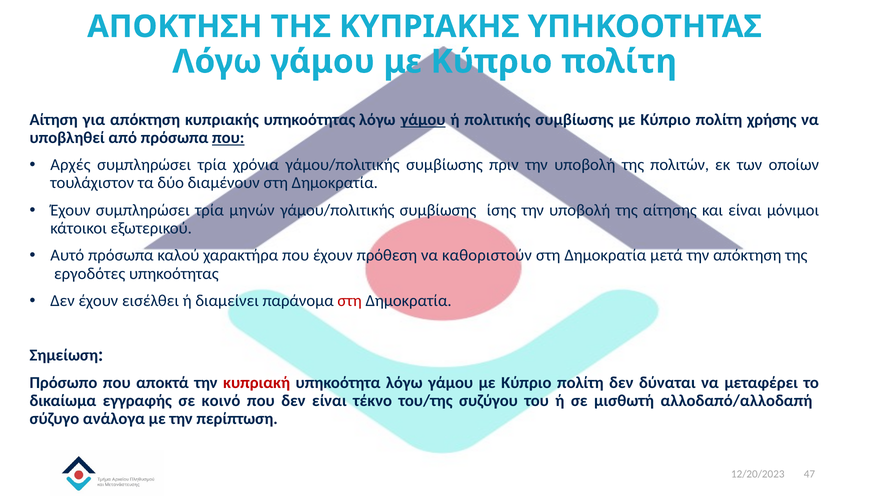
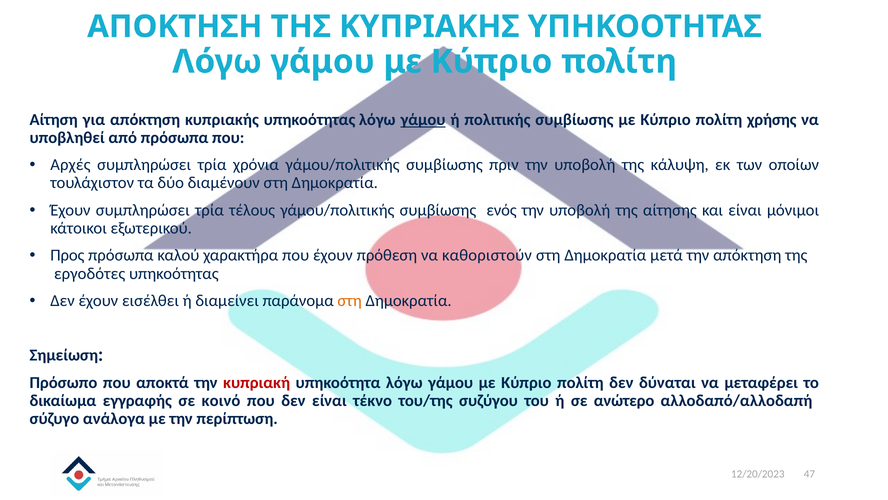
που at (228, 138) underline: present -> none
πολιτών: πολιτών -> κάλυψη
μηνών: μηνών -> τέλους
ίσης: ίσης -> ενός
Αυτό: Αυτό -> Προς
στη at (350, 300) colour: red -> orange
μισθωτή: μισθωτή -> ανώτερο
